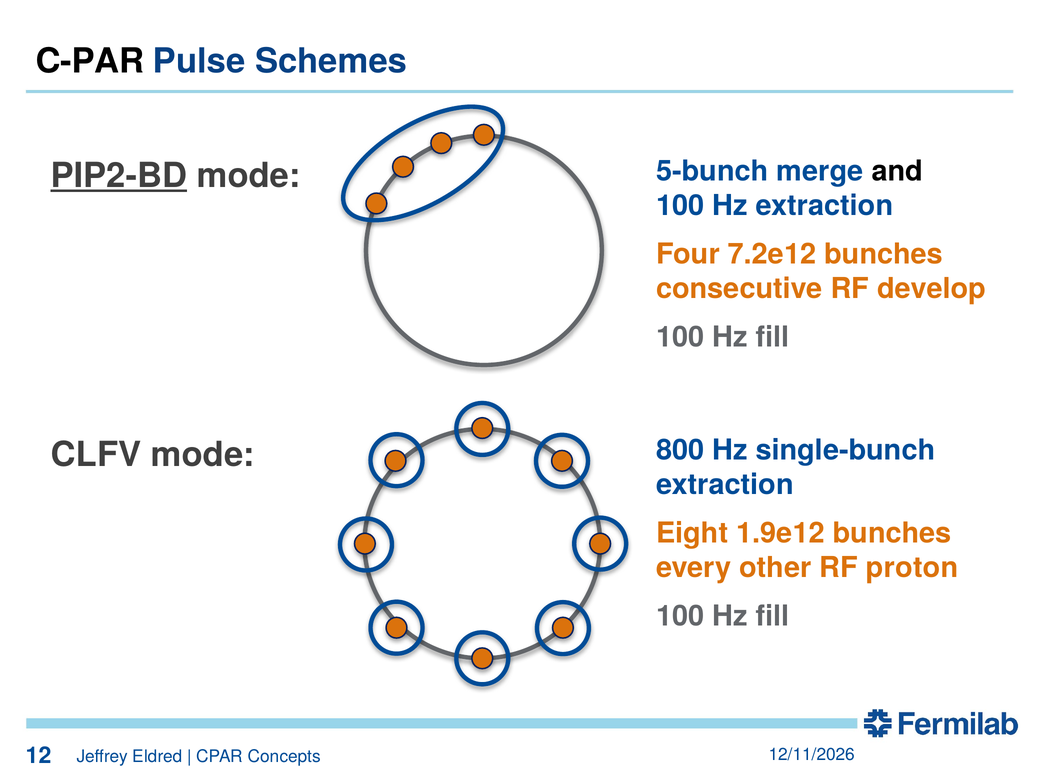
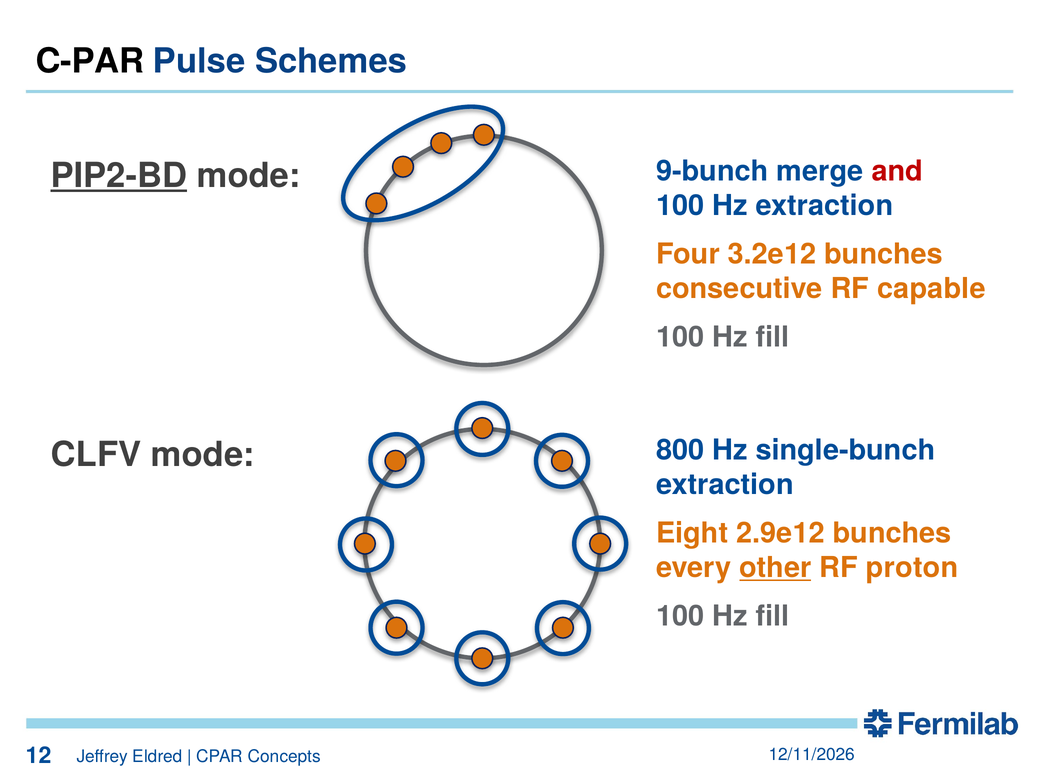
5-bunch: 5-bunch -> 9-bunch
and colour: black -> red
7.2e12: 7.2e12 -> 3.2e12
develop: develop -> capable
1.9e12: 1.9e12 -> 2.9e12
other underline: none -> present
